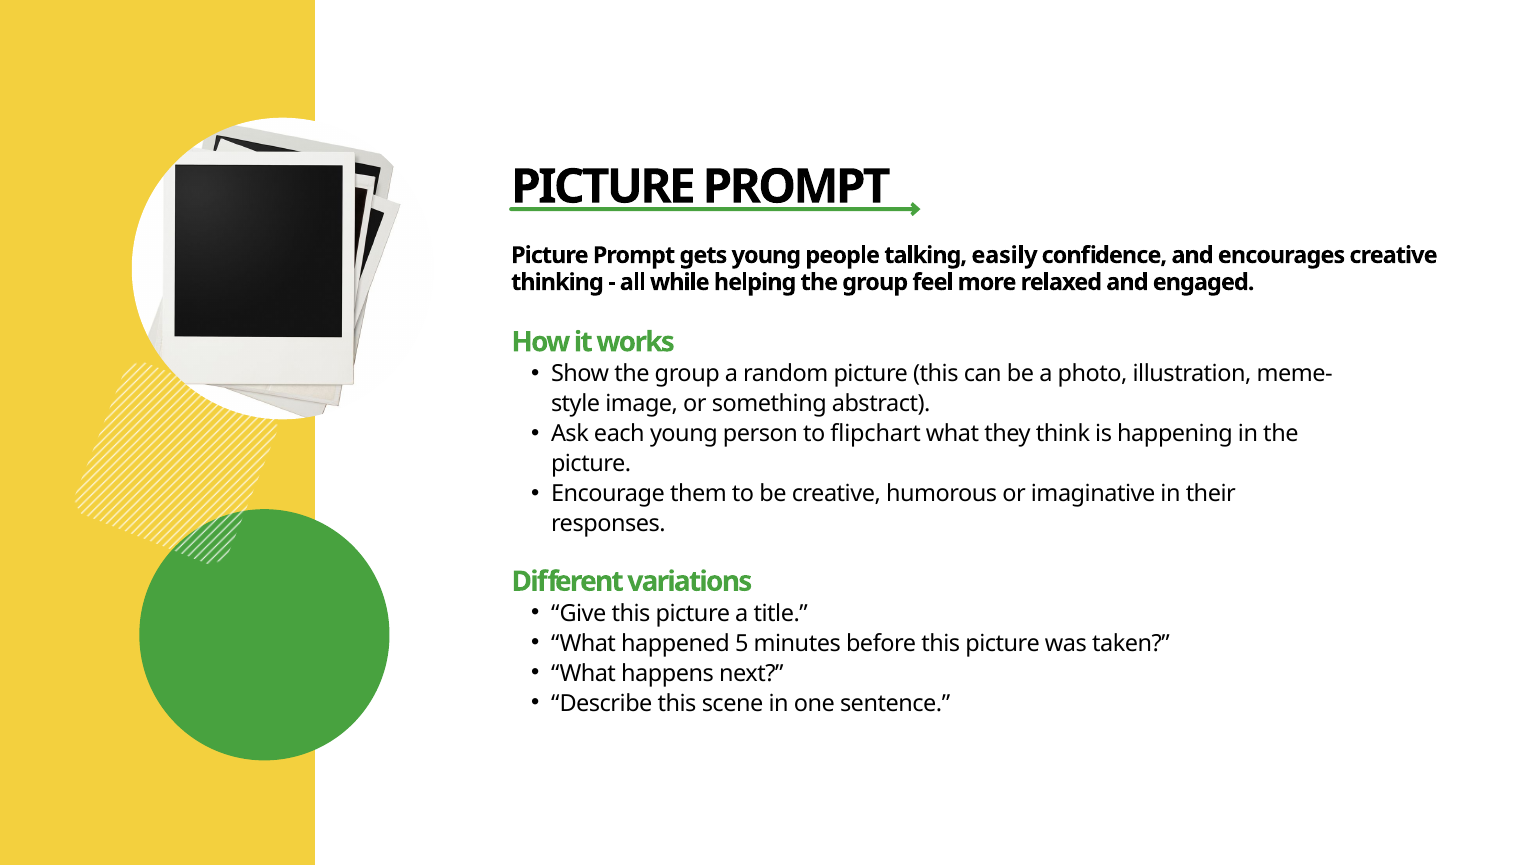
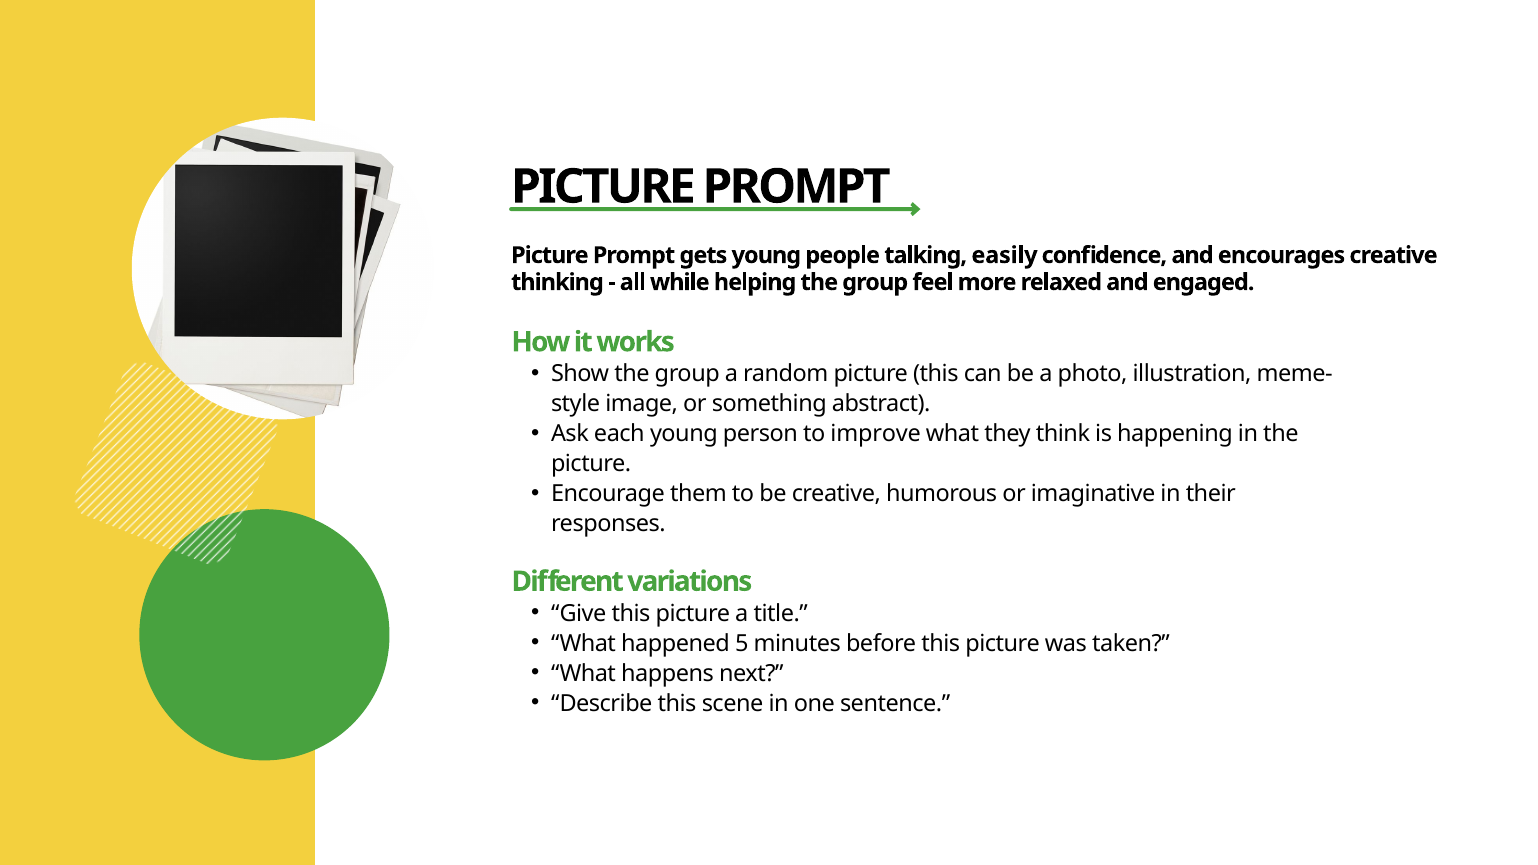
flipchart: flipchart -> improve
